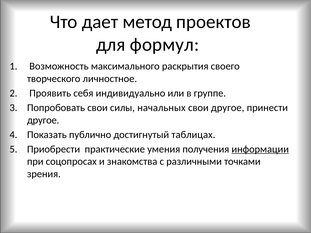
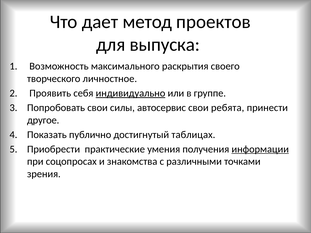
формул: формул -> выпуска
индивидуально underline: none -> present
начальных: начальных -> автосервис
свои другое: другое -> ребята
